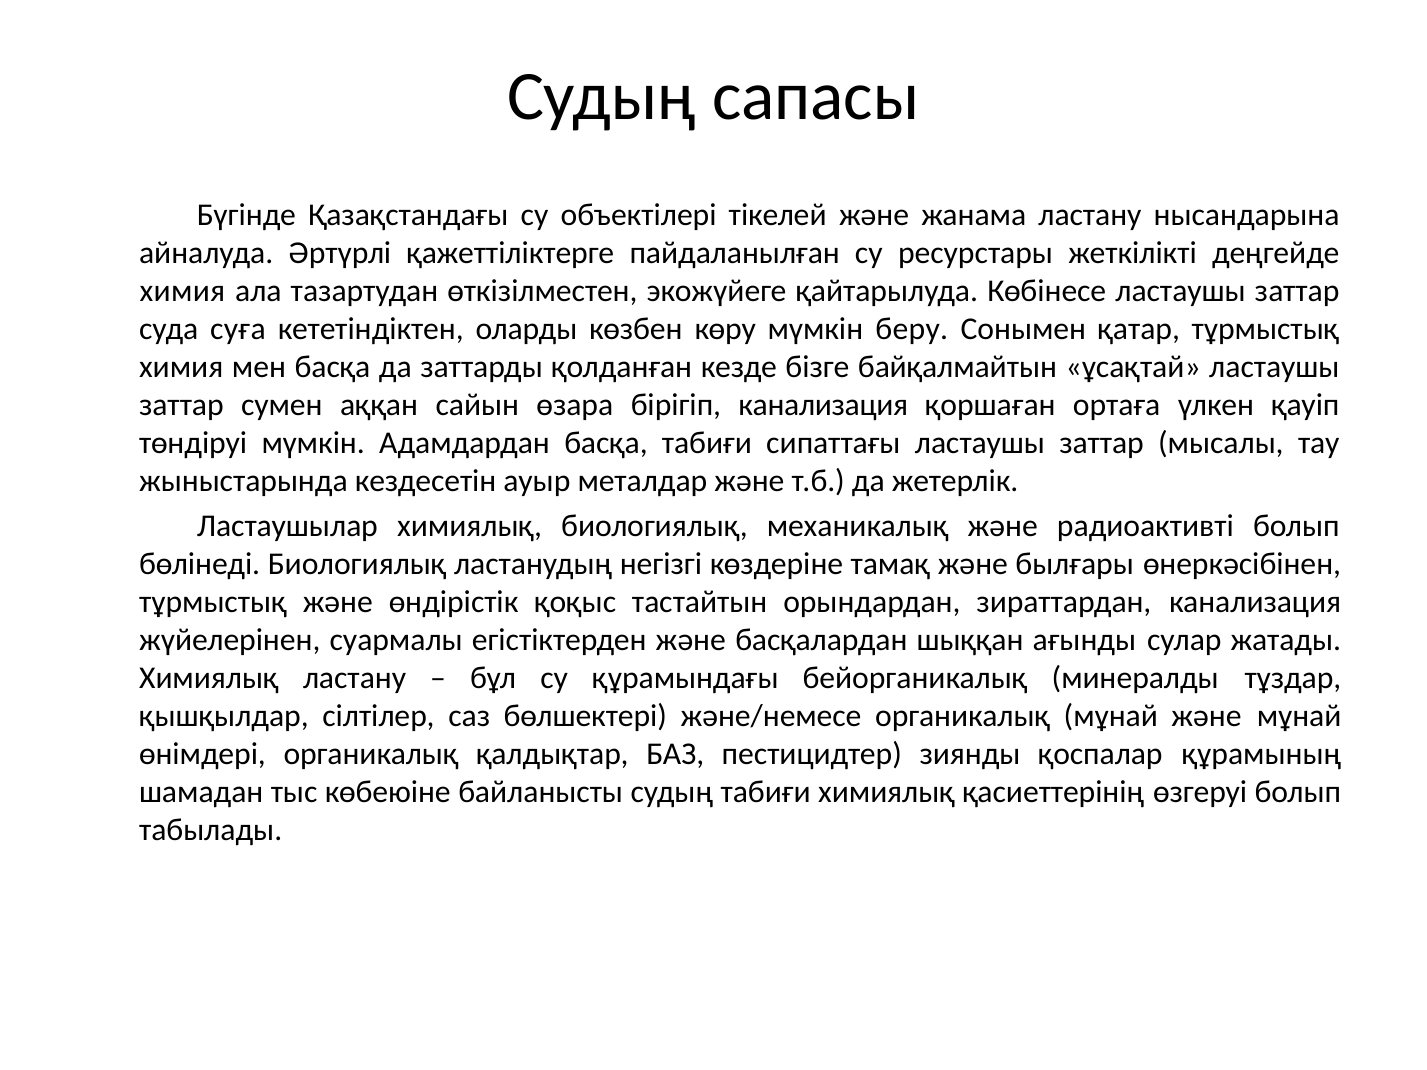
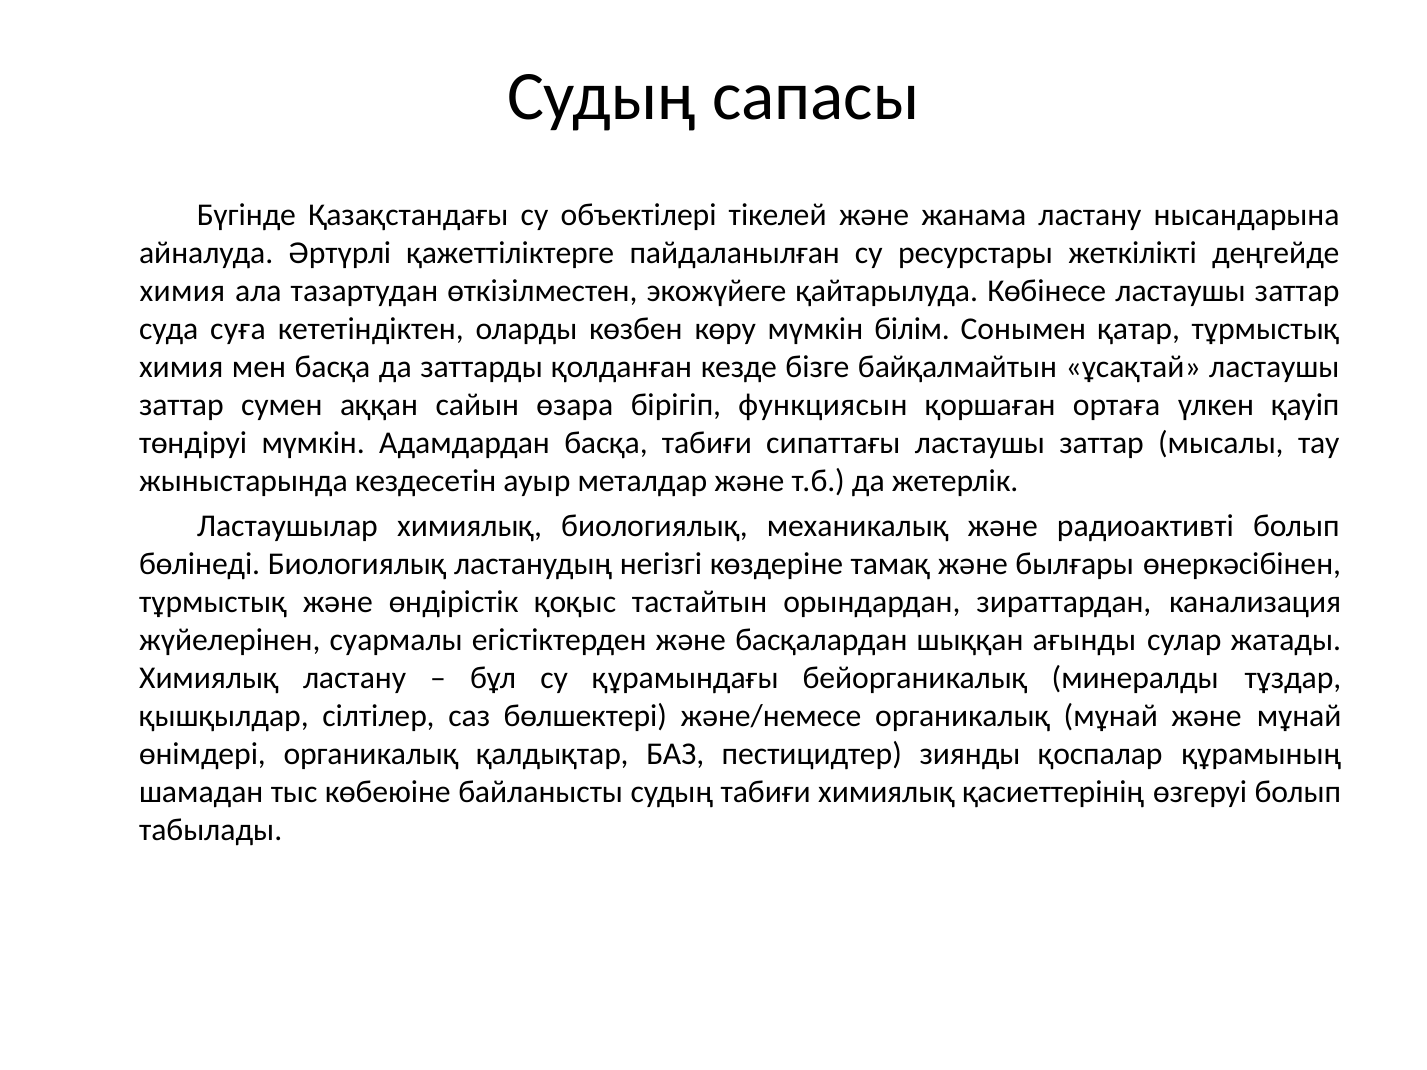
беру: беру -> білім
бірігіп канализация: канализация -> функциясын
